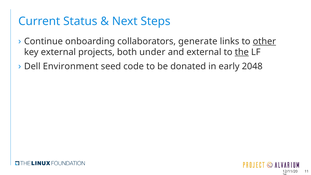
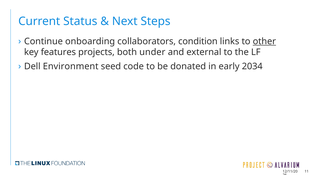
generate: generate -> condition
key external: external -> features
the underline: present -> none
2048: 2048 -> 2034
